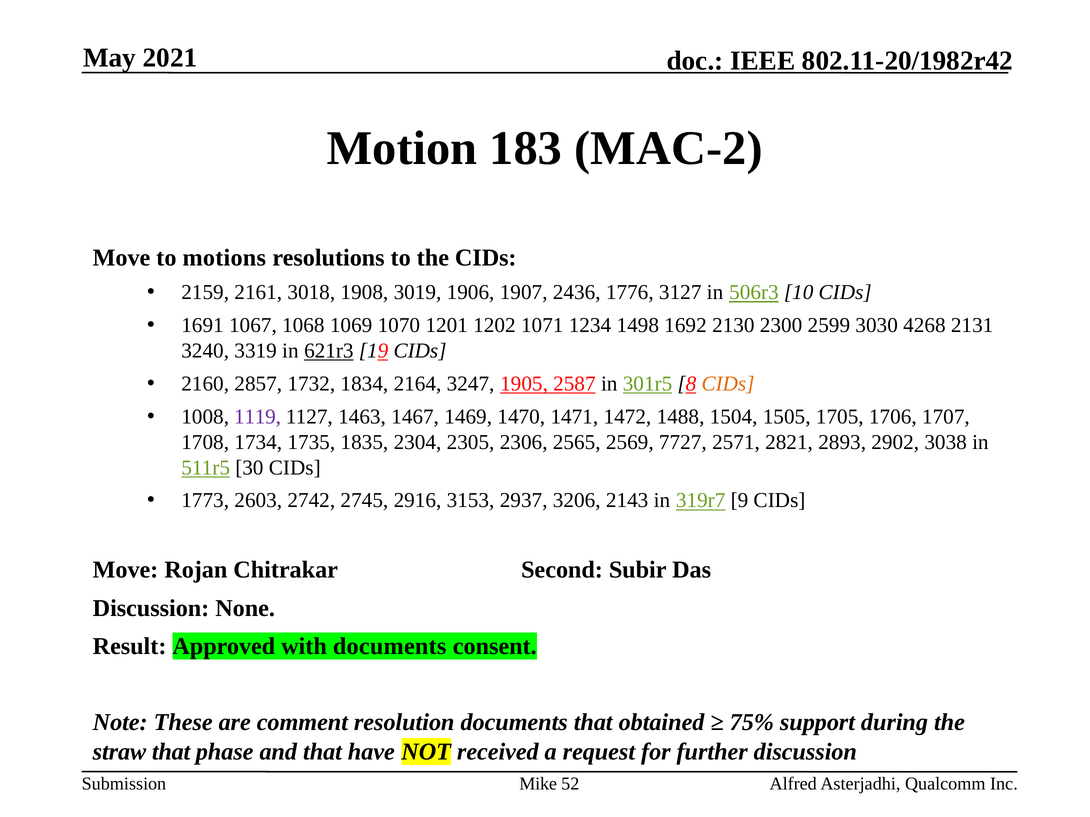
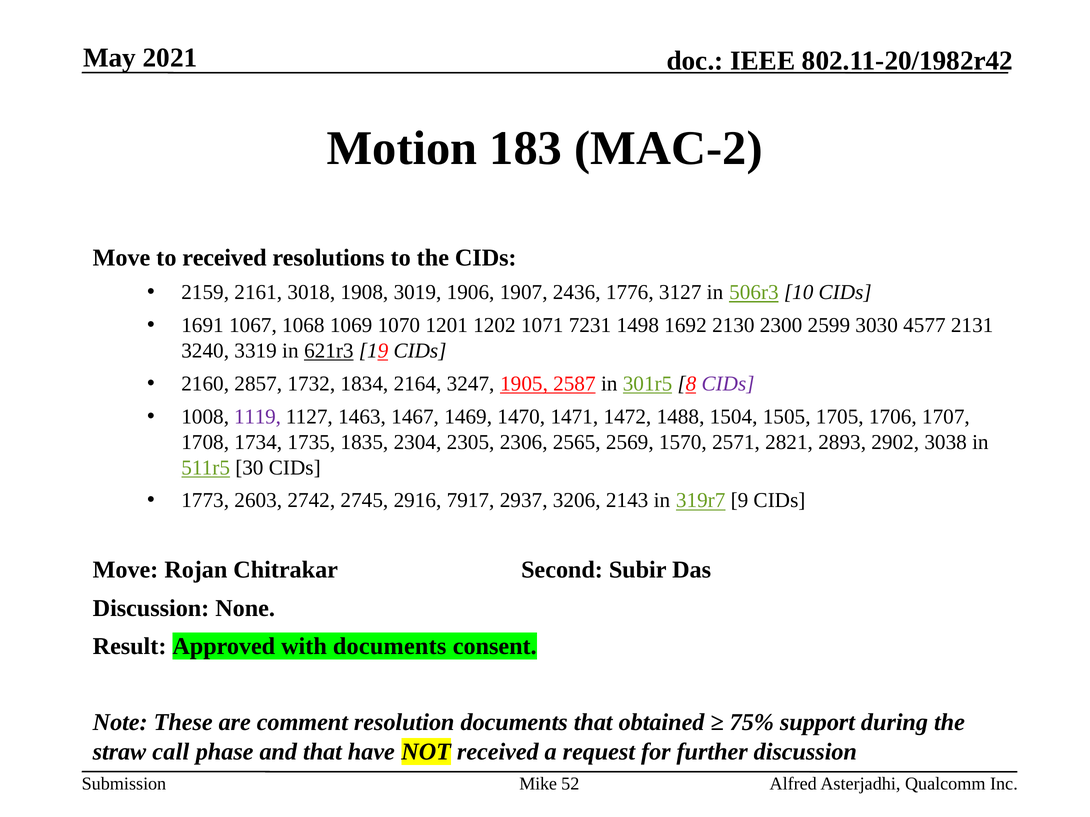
to motions: motions -> received
1234: 1234 -> 7231
4268: 4268 -> 4577
CIDs at (728, 384) colour: orange -> purple
7727: 7727 -> 1570
3153: 3153 -> 7917
straw that: that -> call
